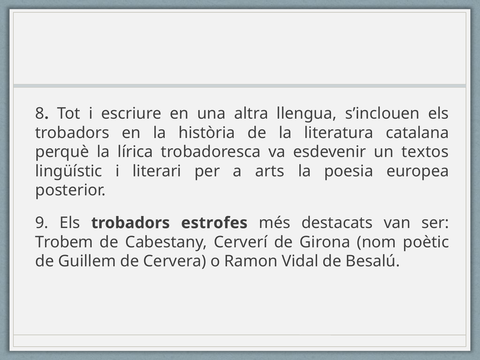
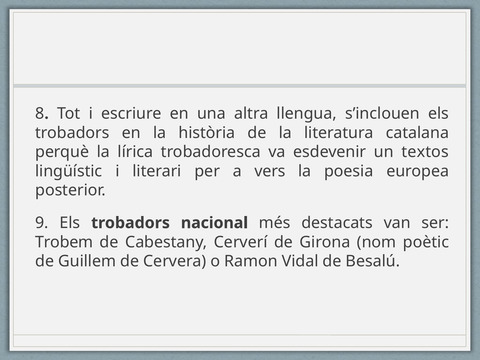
arts: arts -> vers
estrofes: estrofes -> nacional
